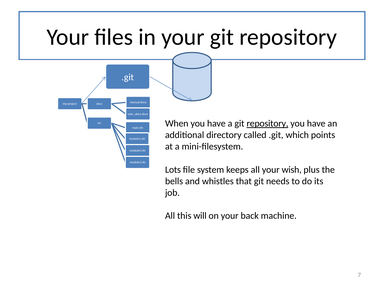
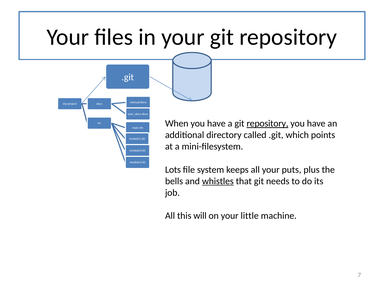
wish: wish -> puts
whistles underline: none -> present
back: back -> little
